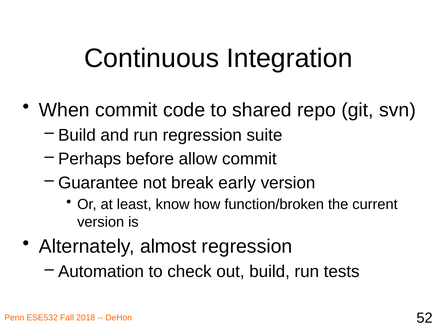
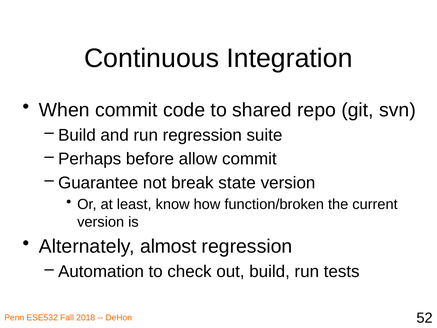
early: early -> state
